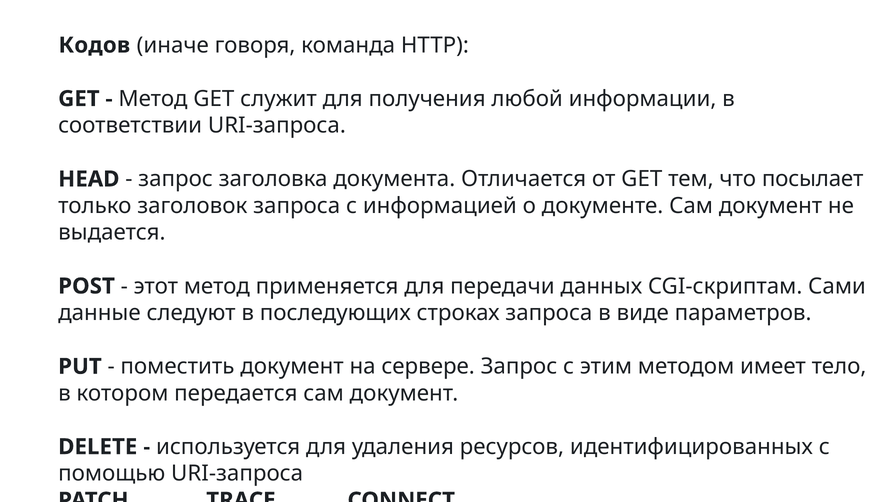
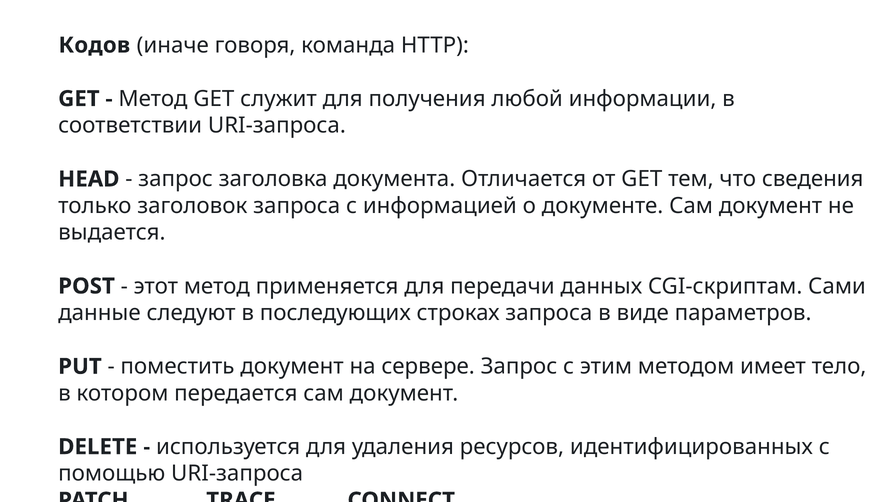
посылает: посылает -> сведения
